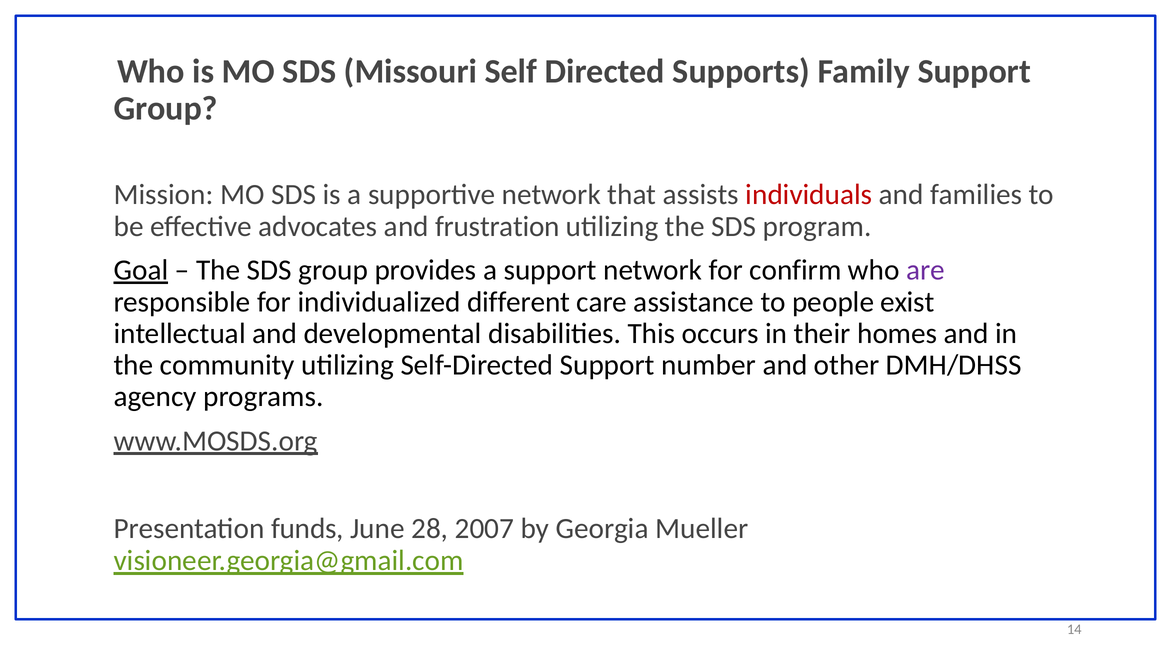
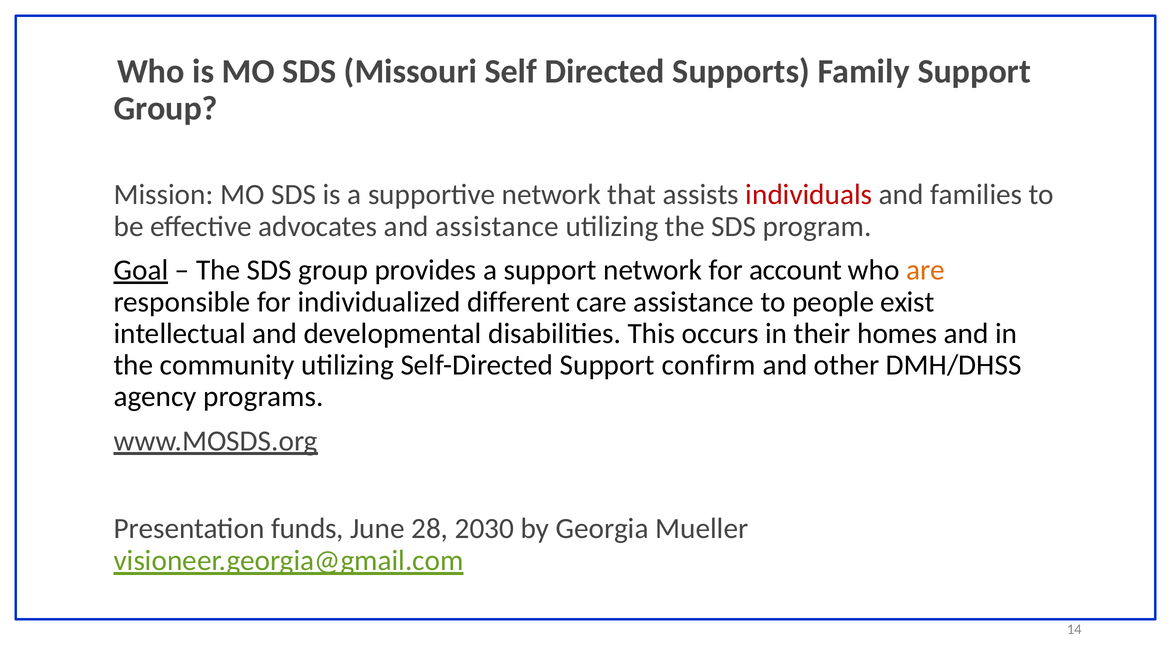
and frustration: frustration -> assistance
confirm: confirm -> account
are colour: purple -> orange
number: number -> confirm
2007: 2007 -> 2030
